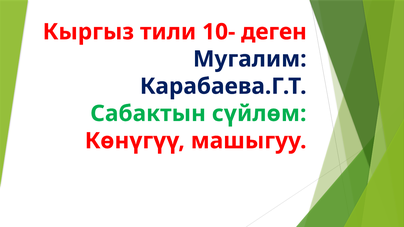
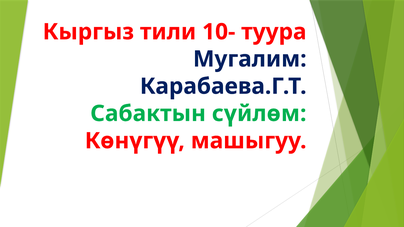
деген: деген -> туура
